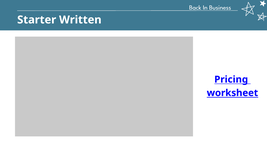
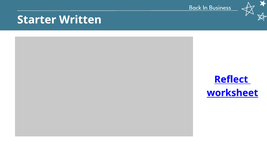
Pricing: Pricing -> Reflect
